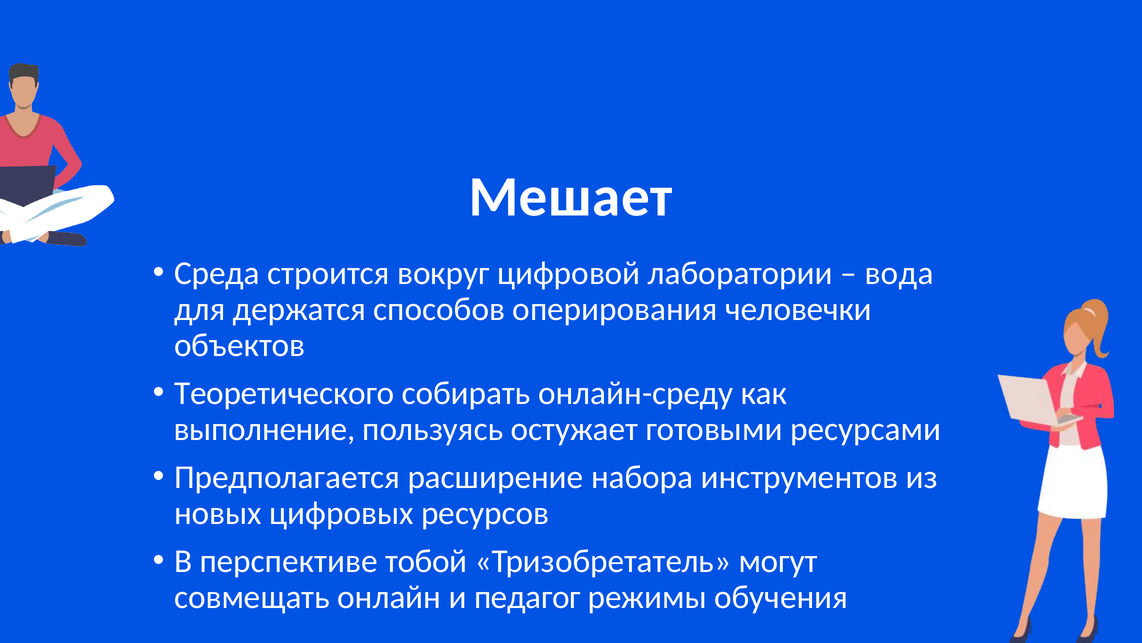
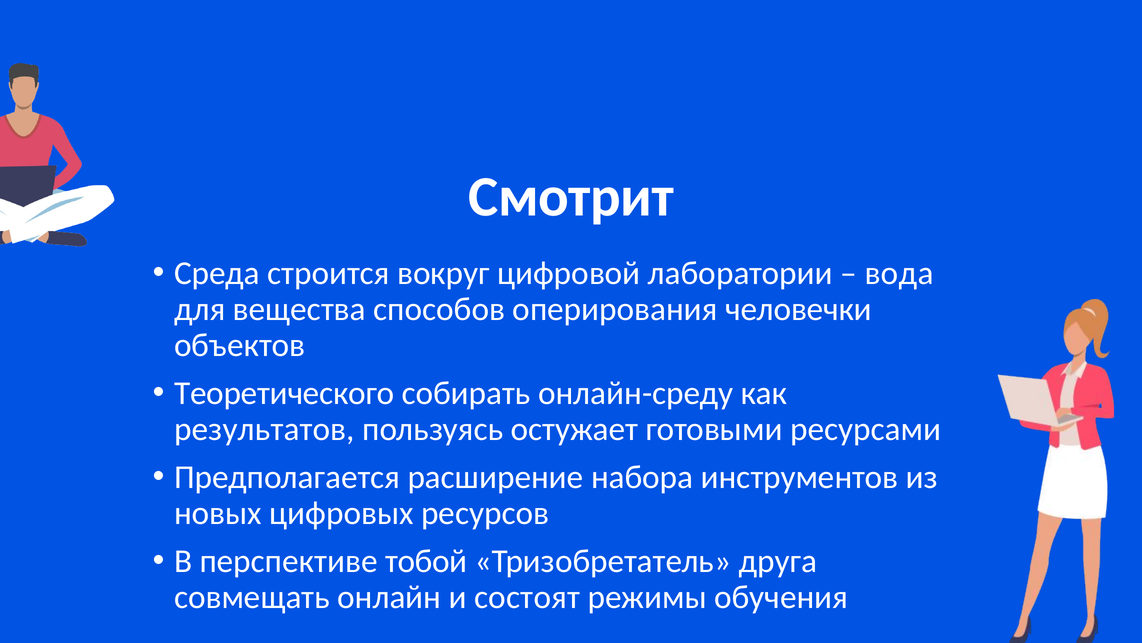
Мешает: Мешает -> Смотрит
держатся: держатся -> вещества
выполнение: выполнение -> результатов
могут: могут -> друга
педагог: педагог -> состоят
